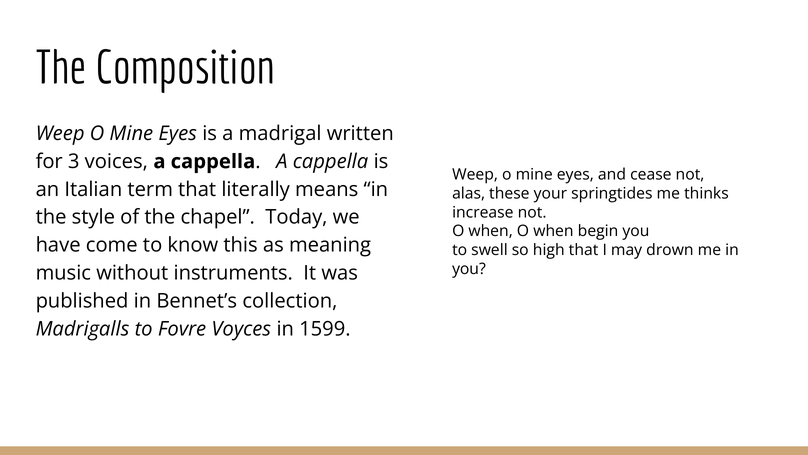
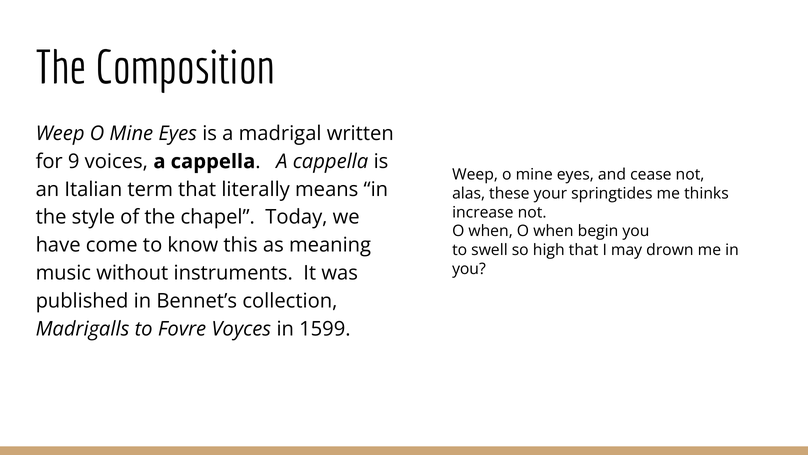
3: 3 -> 9
